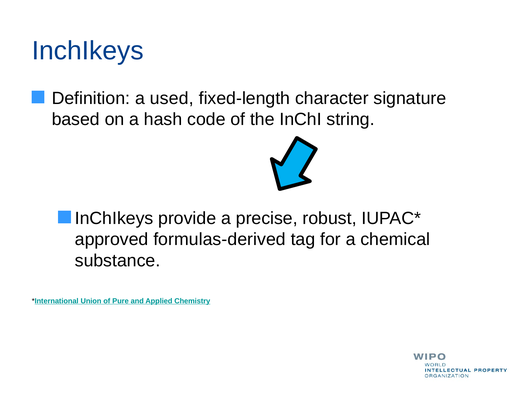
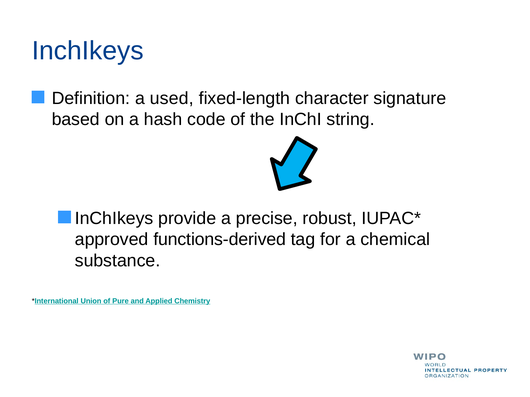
formulas-derived: formulas-derived -> functions-derived
